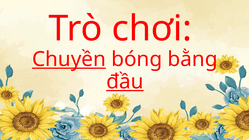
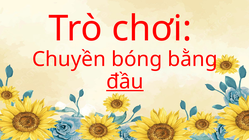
Chuyền underline: present -> none
